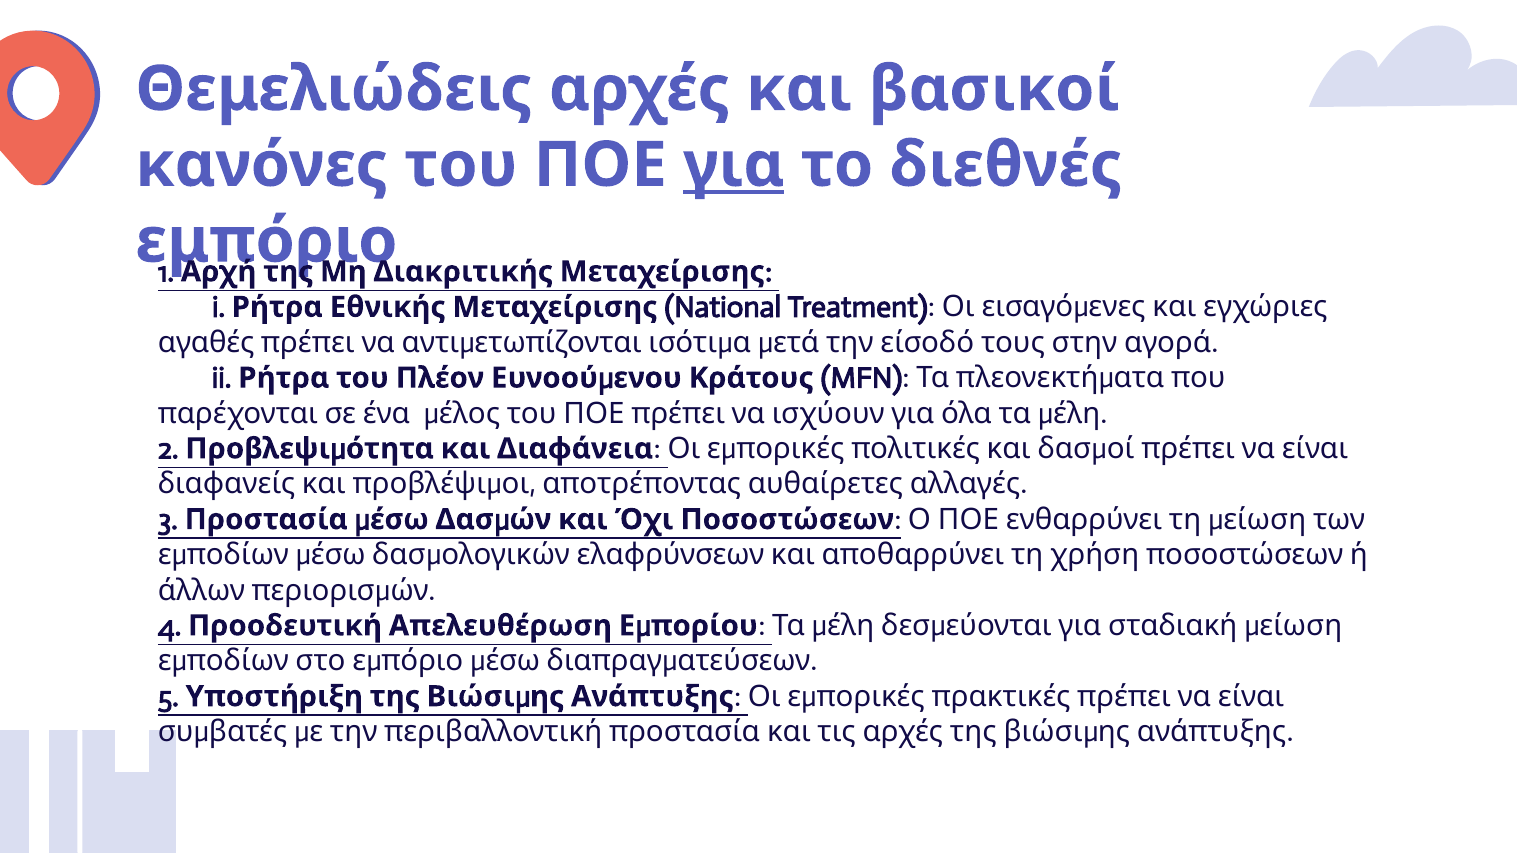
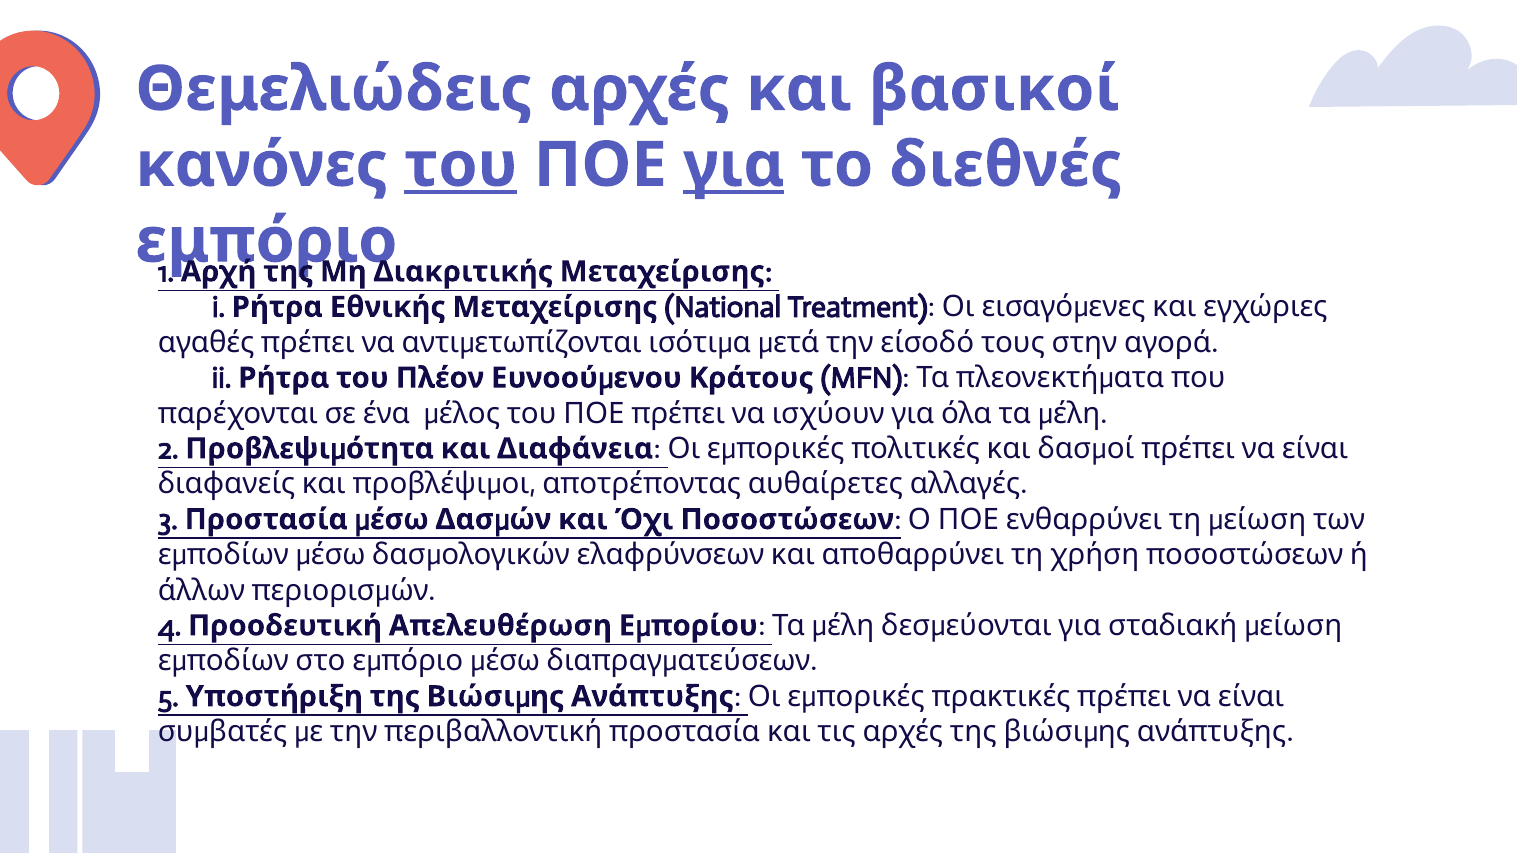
του underline: none -> present
